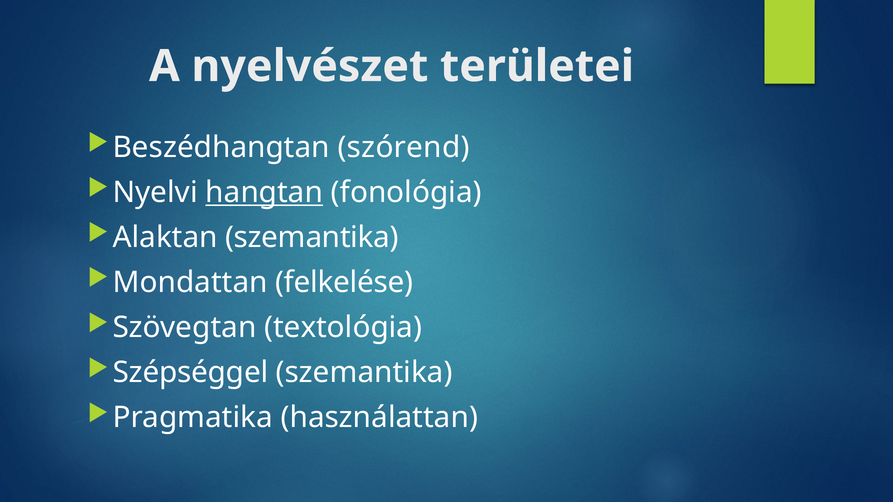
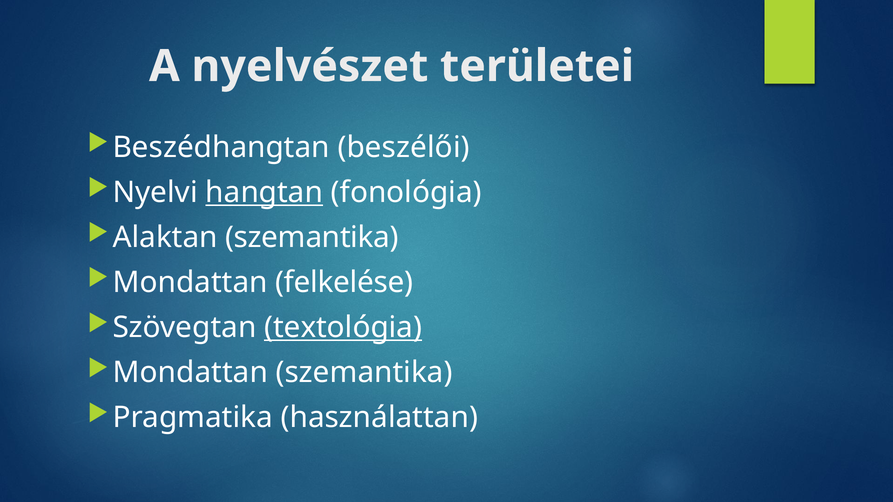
szórend: szórend -> beszélői
textológia underline: none -> present
Szépséggel at (190, 373): Szépséggel -> Mondattan
